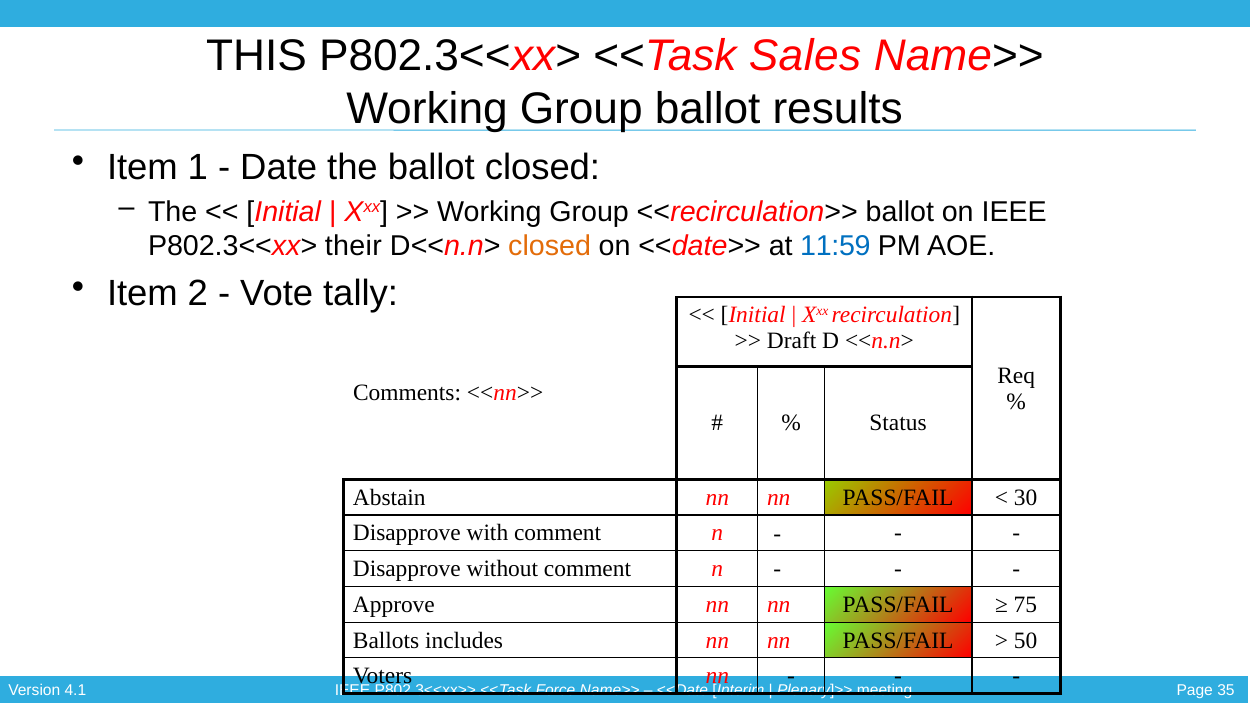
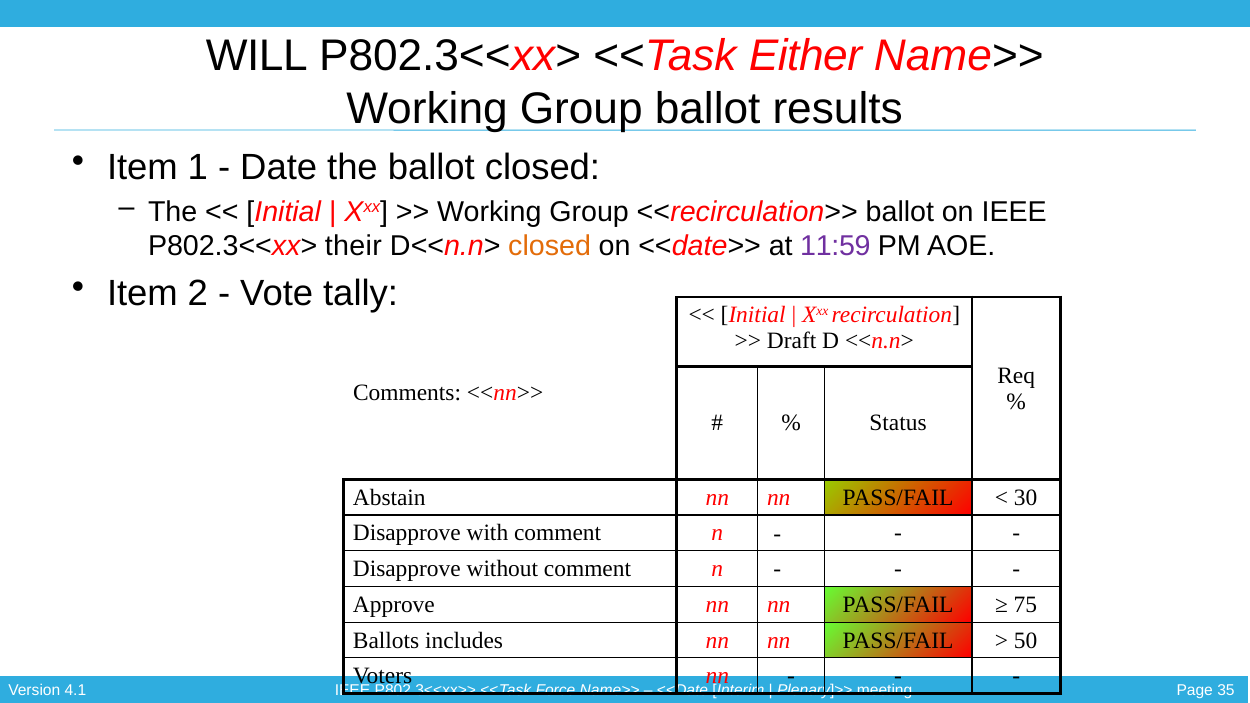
THIS: THIS -> WILL
Sales: Sales -> Either
11:59 colour: blue -> purple
